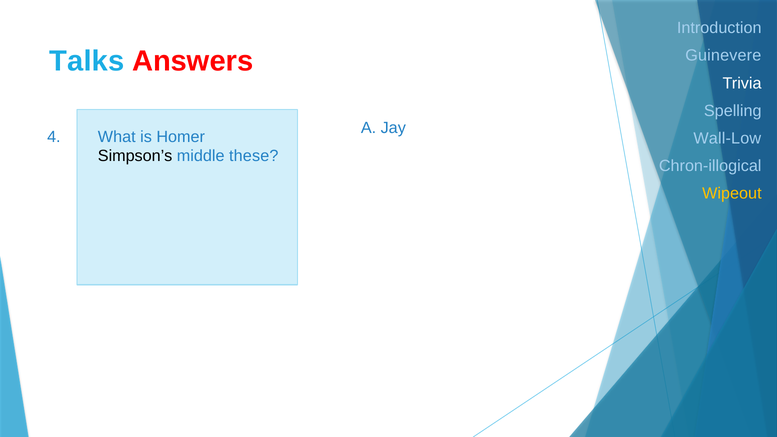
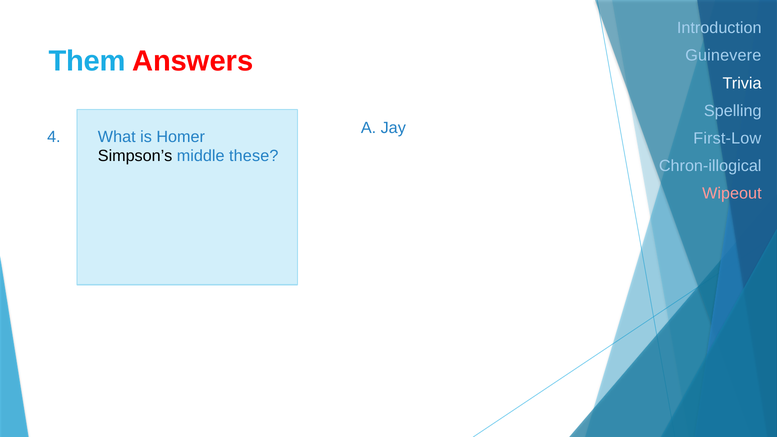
Talks: Talks -> Them
Wall-Low: Wall-Low -> First-Low
Wipeout colour: yellow -> pink
